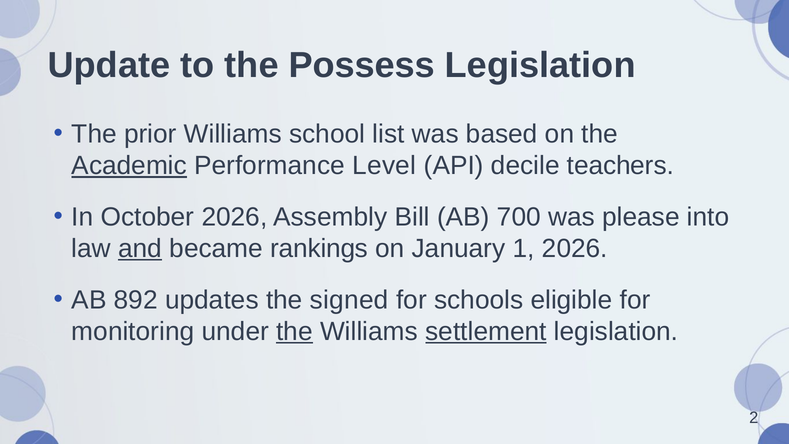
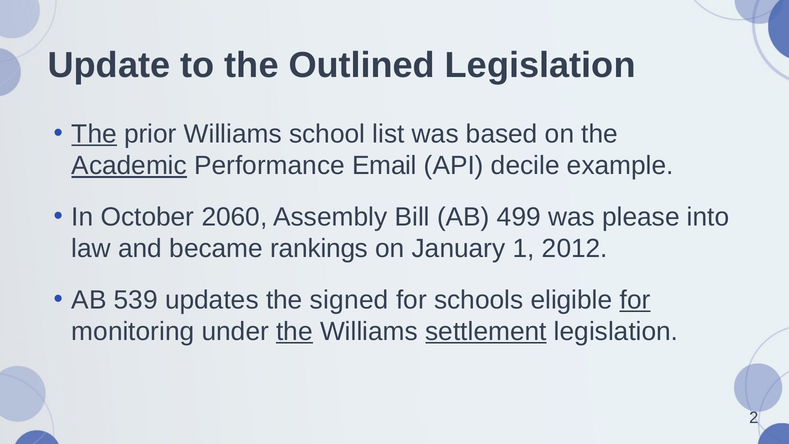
Possess: Possess -> Outlined
The at (94, 134) underline: none -> present
Level: Level -> Email
teachers: teachers -> example
October 2026: 2026 -> 2060
700: 700 -> 499
and underline: present -> none
1 2026: 2026 -> 2012
892: 892 -> 539
for at (635, 300) underline: none -> present
